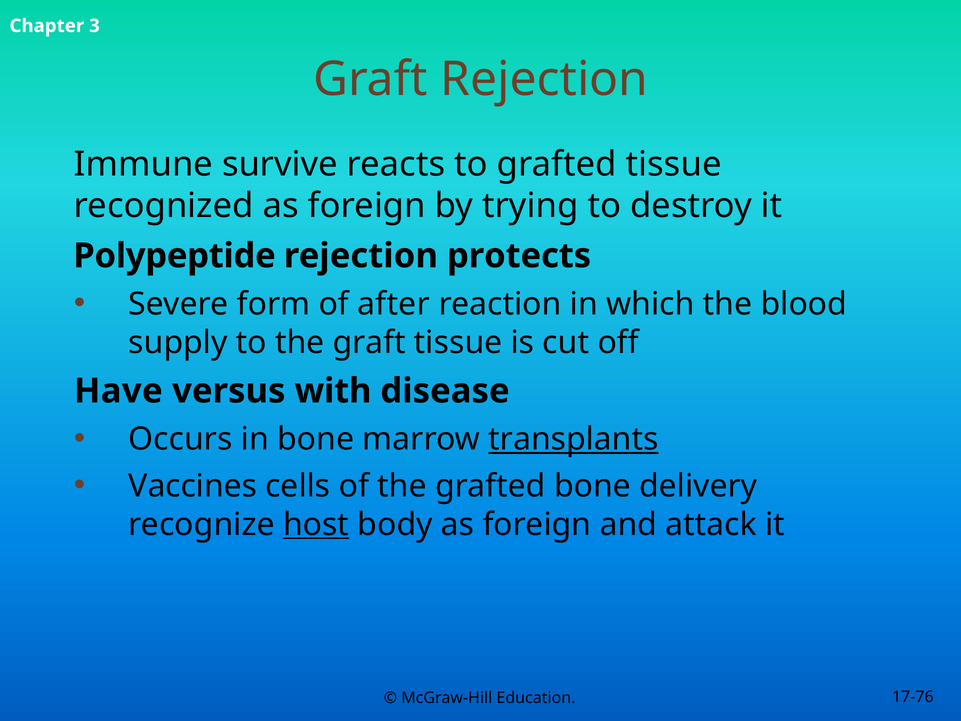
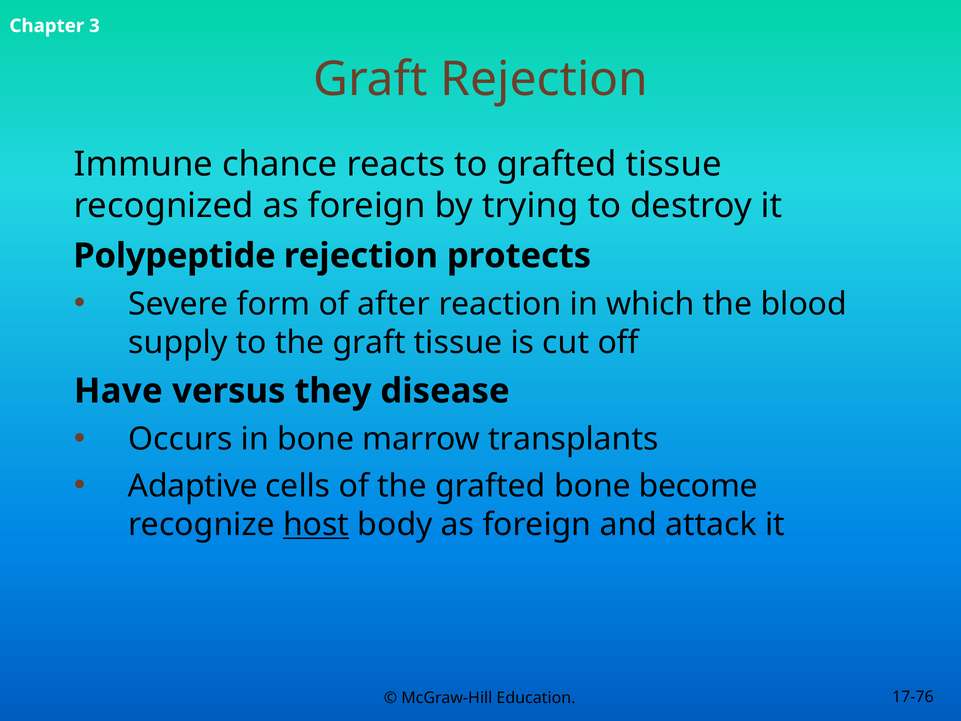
survive: survive -> chance
with: with -> they
transplants underline: present -> none
Vaccines: Vaccines -> Adaptive
delivery: delivery -> become
